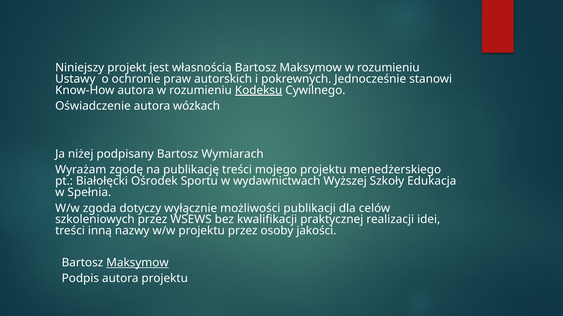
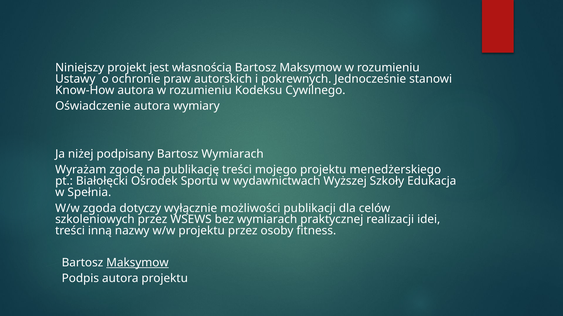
Kodeksu underline: present -> none
wózkach: wózkach -> wymiary
bez kwalifikacji: kwalifikacji -> wymiarach
jakości: jakości -> fitness
